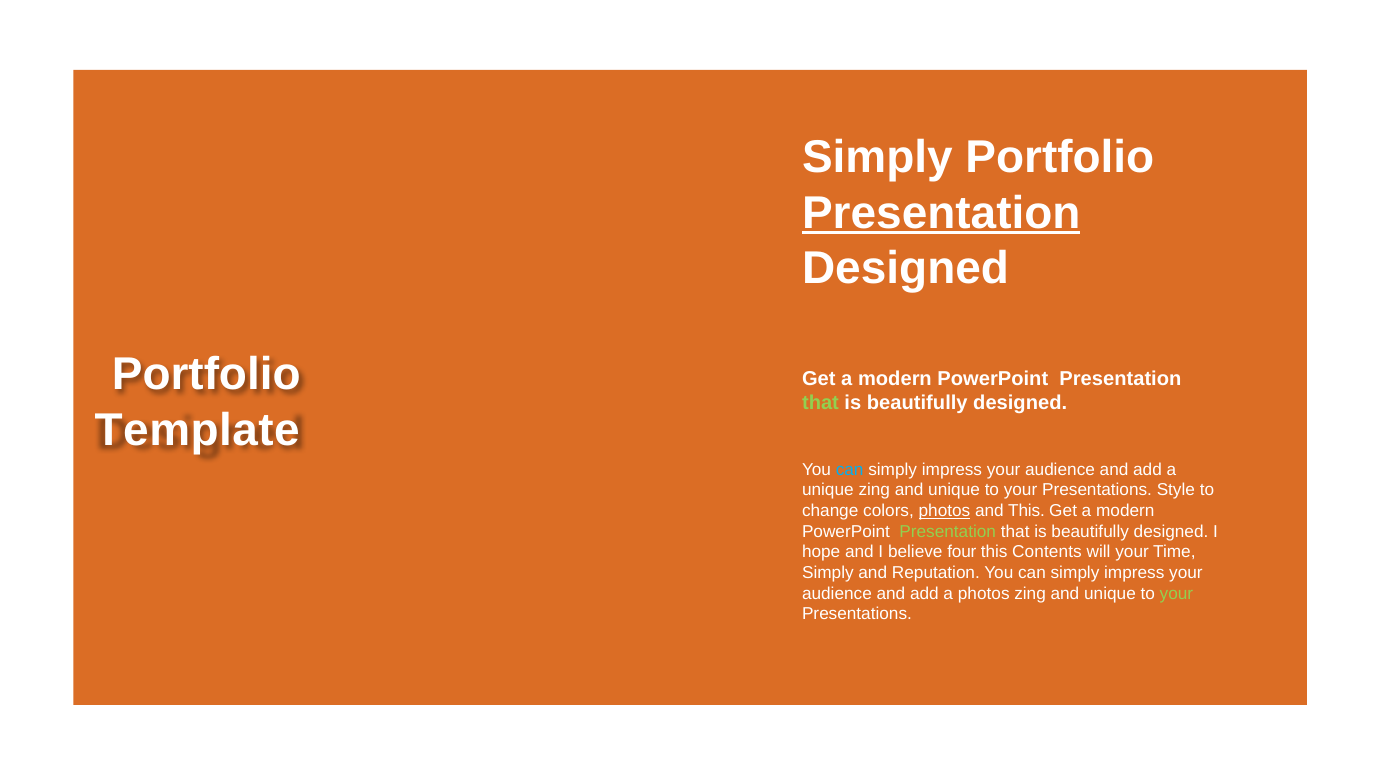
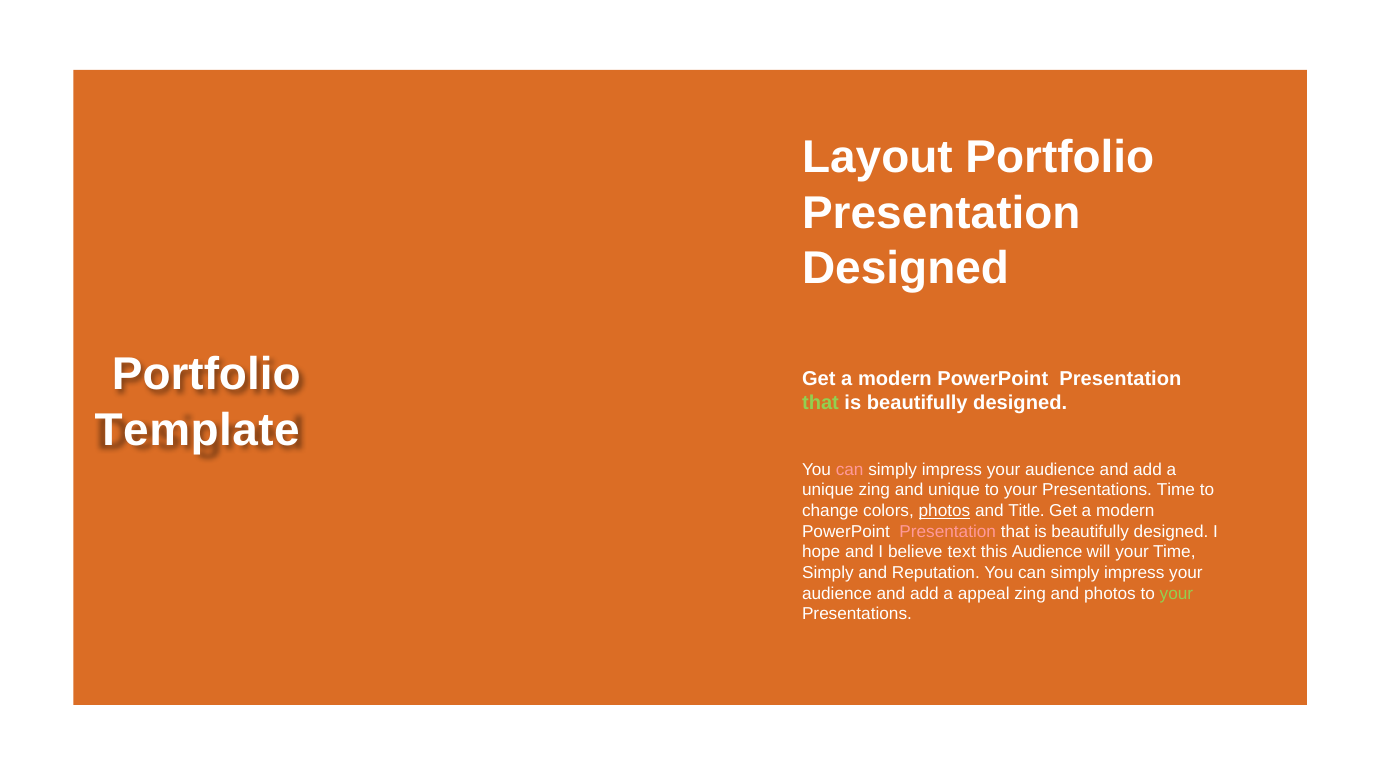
Simply at (877, 158): Simply -> Layout
Presentation at (941, 213) underline: present -> none
can at (850, 470) colour: light blue -> pink
Presentations Style: Style -> Time
and This: This -> Title
Presentation at (948, 532) colour: light green -> pink
four: four -> text
this Contents: Contents -> Audience
a photos: photos -> appeal
unique at (1110, 594): unique -> photos
